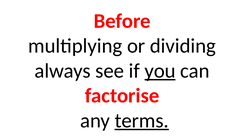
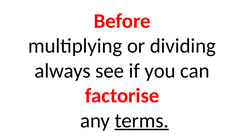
you underline: present -> none
